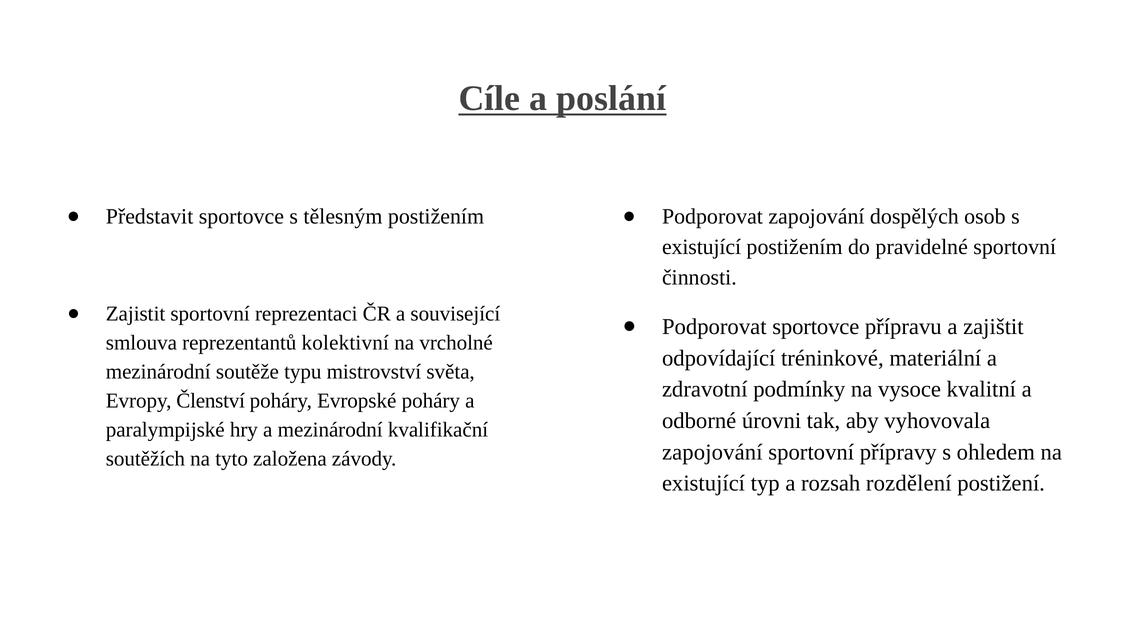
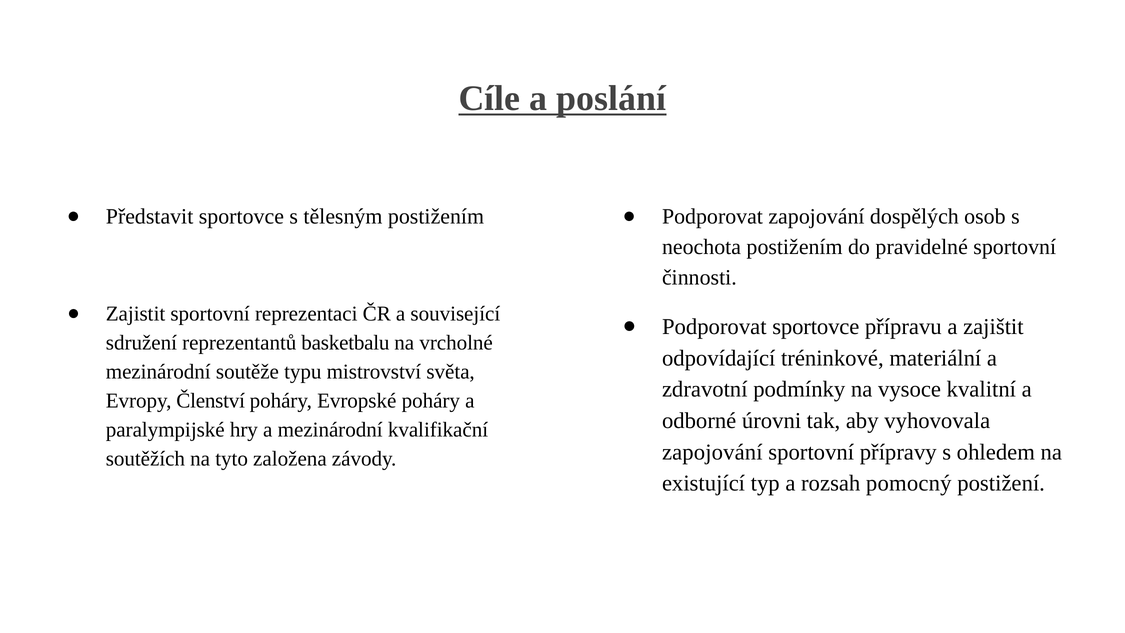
existující at (702, 247): existující -> neochota
smlouva: smlouva -> sdružení
kolektivní: kolektivní -> basketbalu
rozdělení: rozdělení -> pomocný
